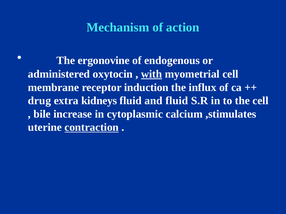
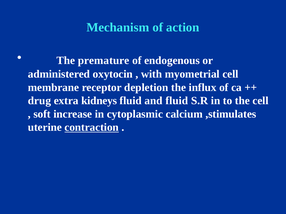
ergonovine: ergonovine -> premature
with underline: present -> none
induction: induction -> depletion
bile: bile -> soft
